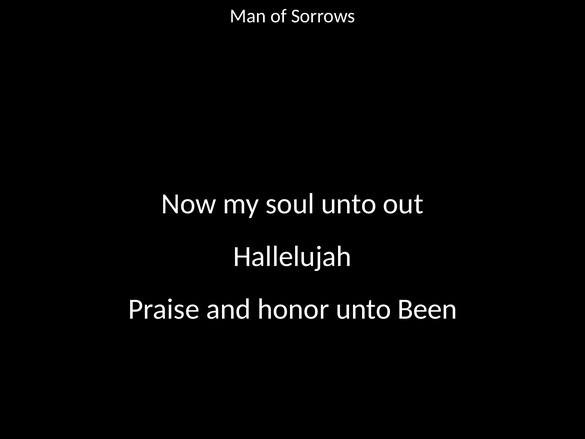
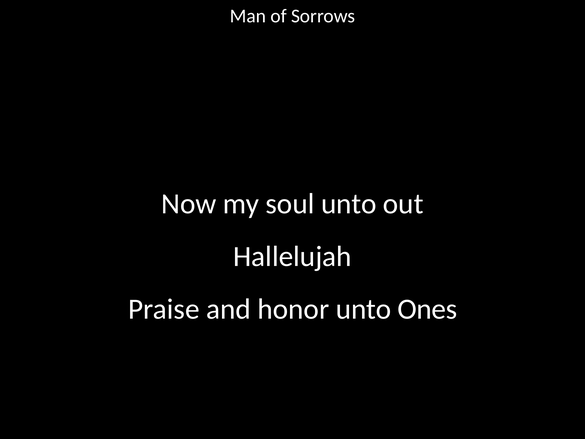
Been: Been -> Ones
